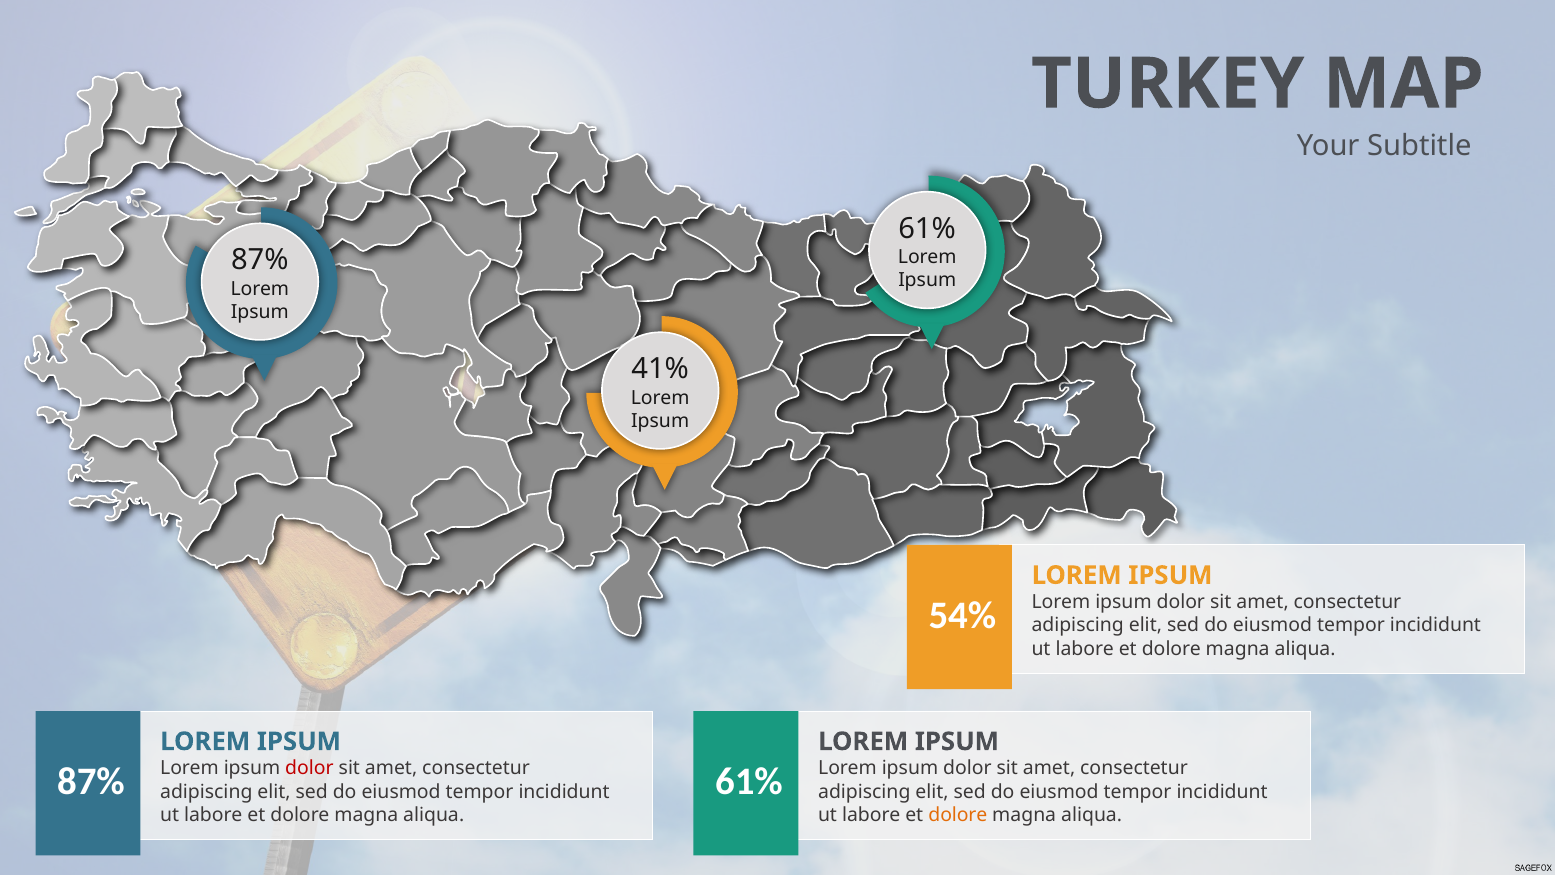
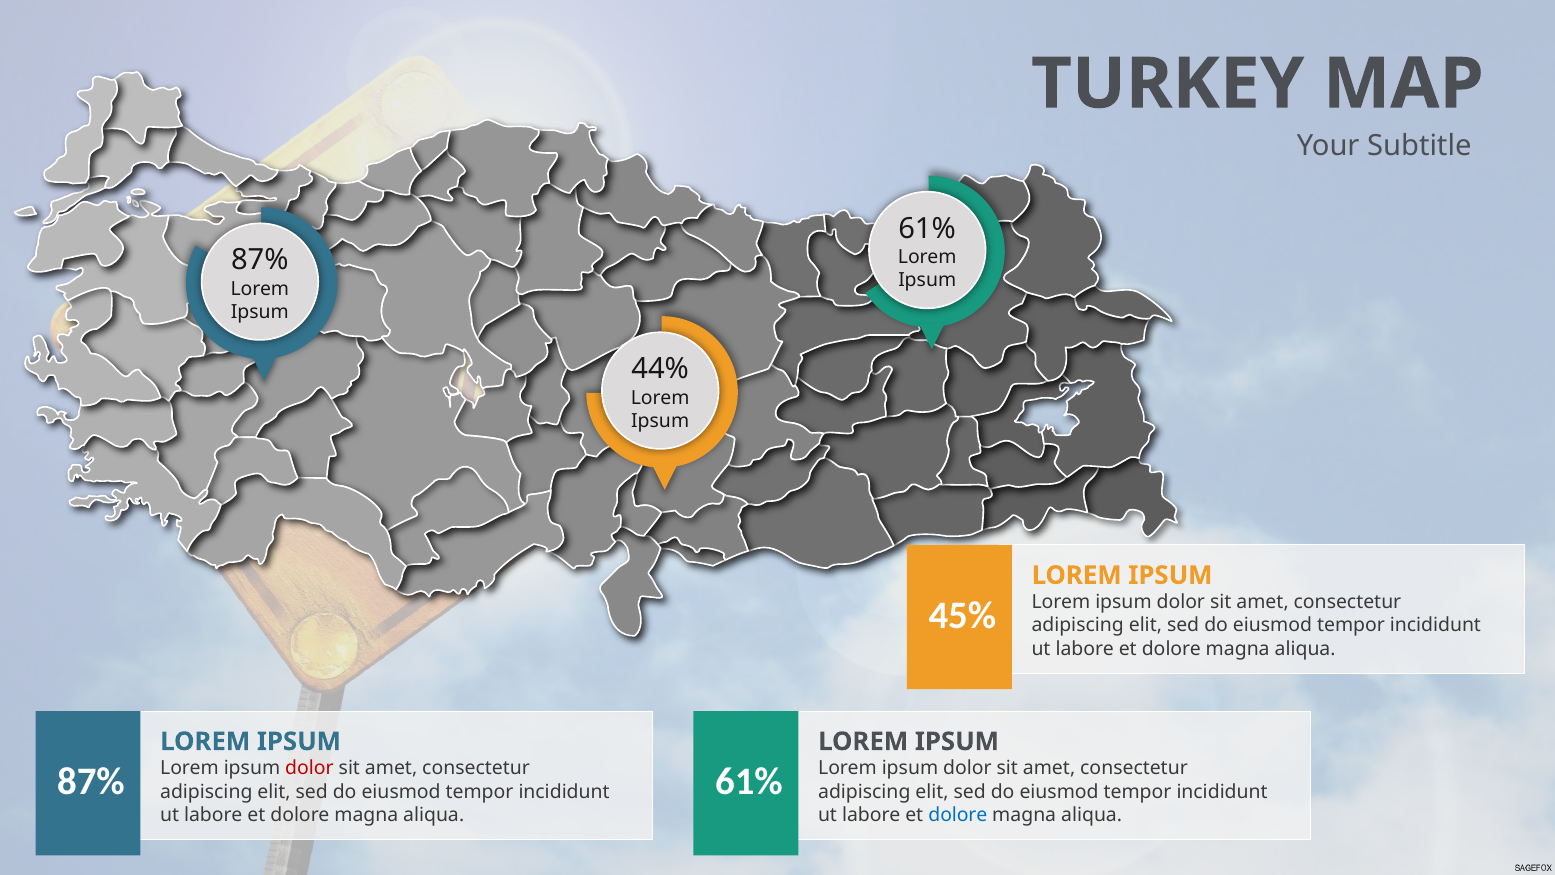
41%: 41% -> 44%
54%: 54% -> 45%
dolore at (958, 815) colour: orange -> blue
